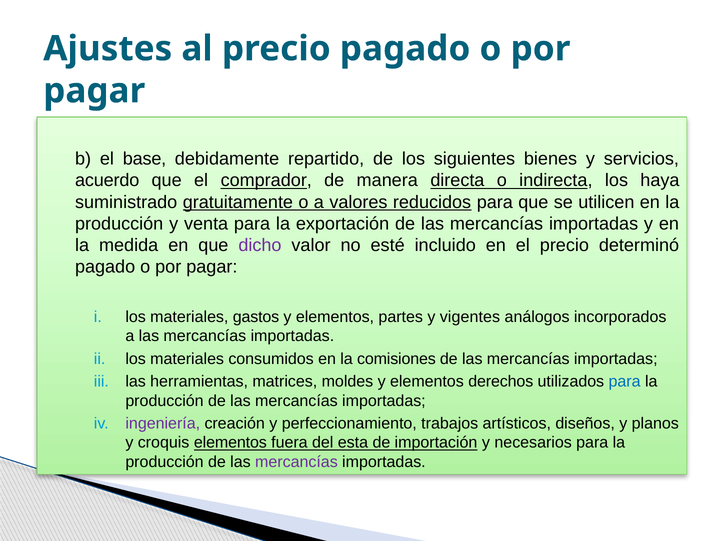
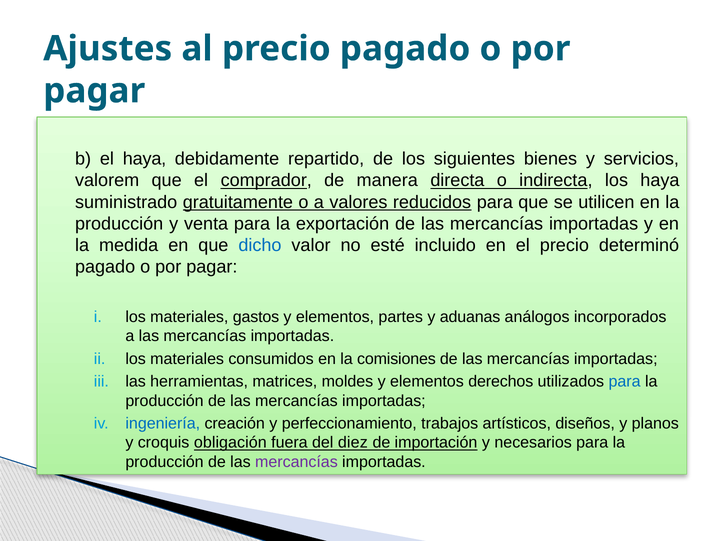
el base: base -> haya
acuerdo: acuerdo -> valorem
dicho colour: purple -> blue
vigentes: vigentes -> aduanas
ingeniería colour: purple -> blue
croquis elementos: elementos -> obligación
esta: esta -> diez
